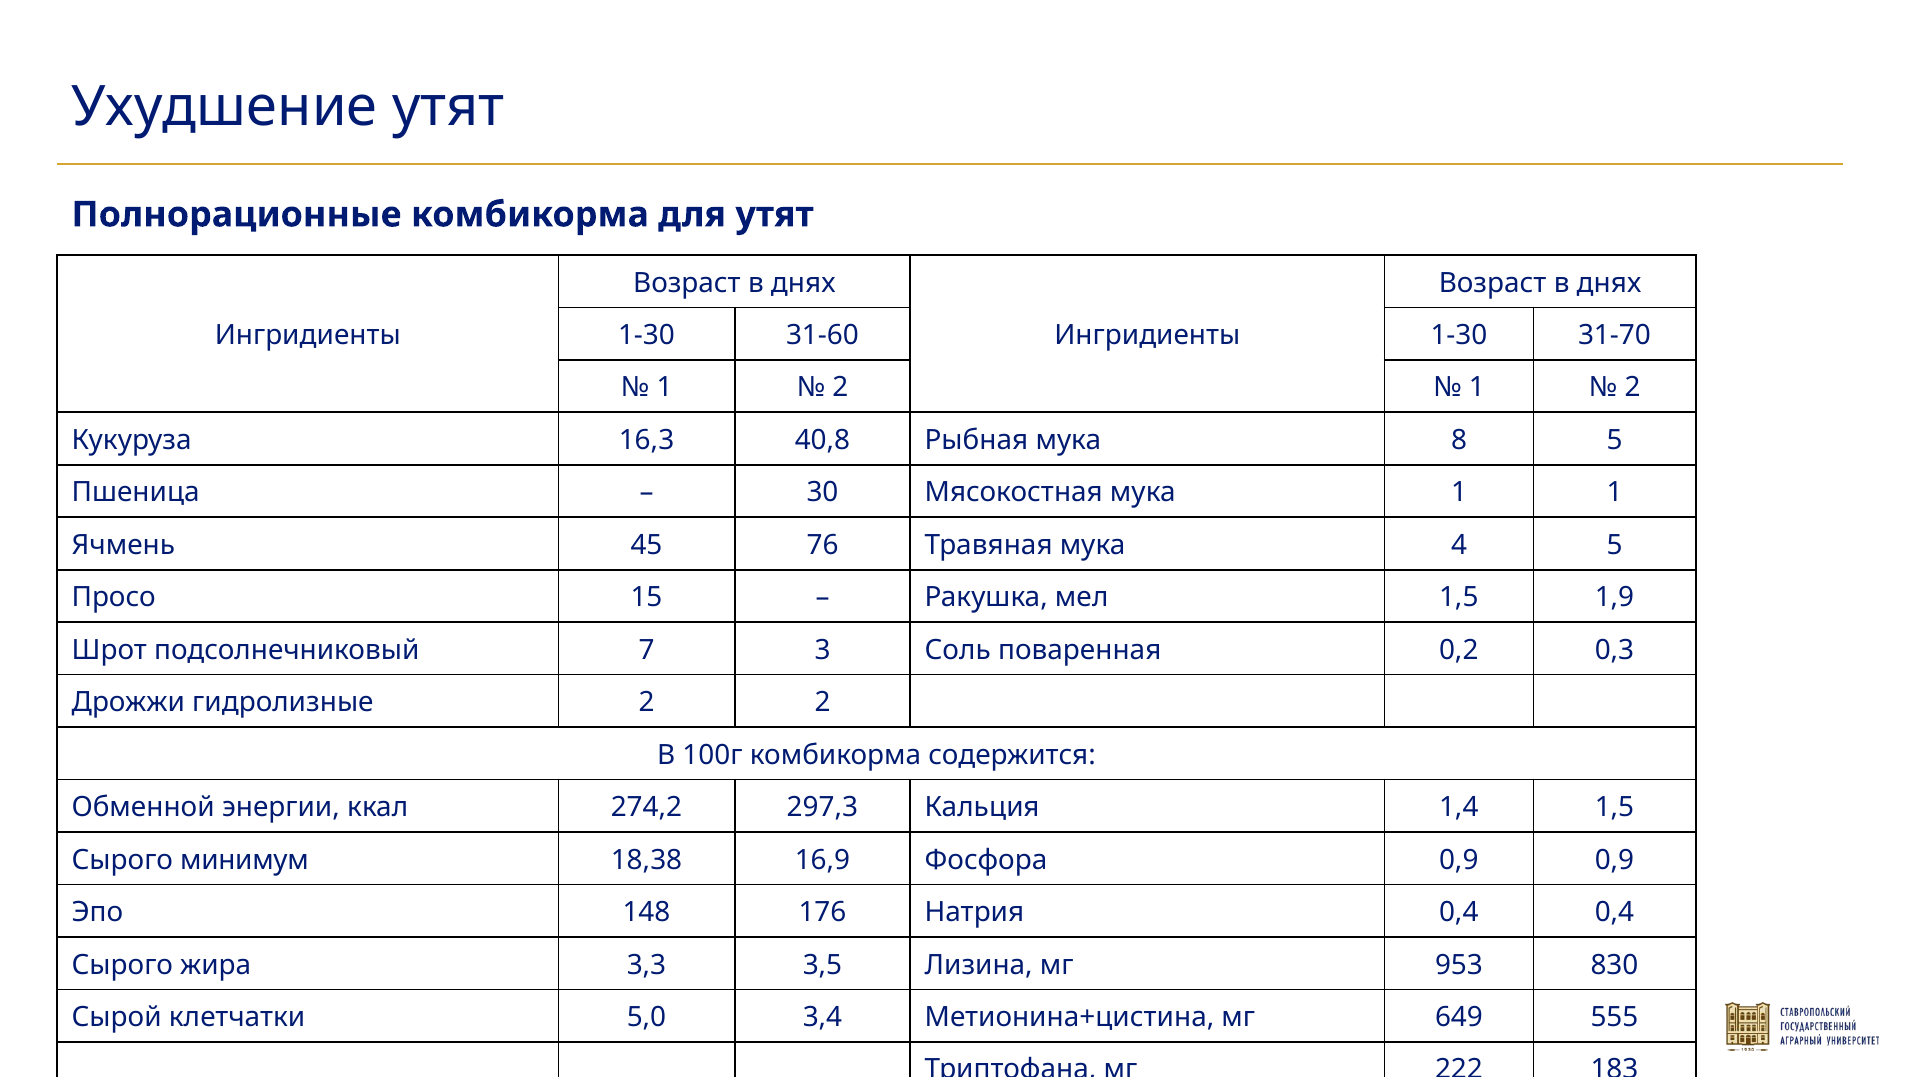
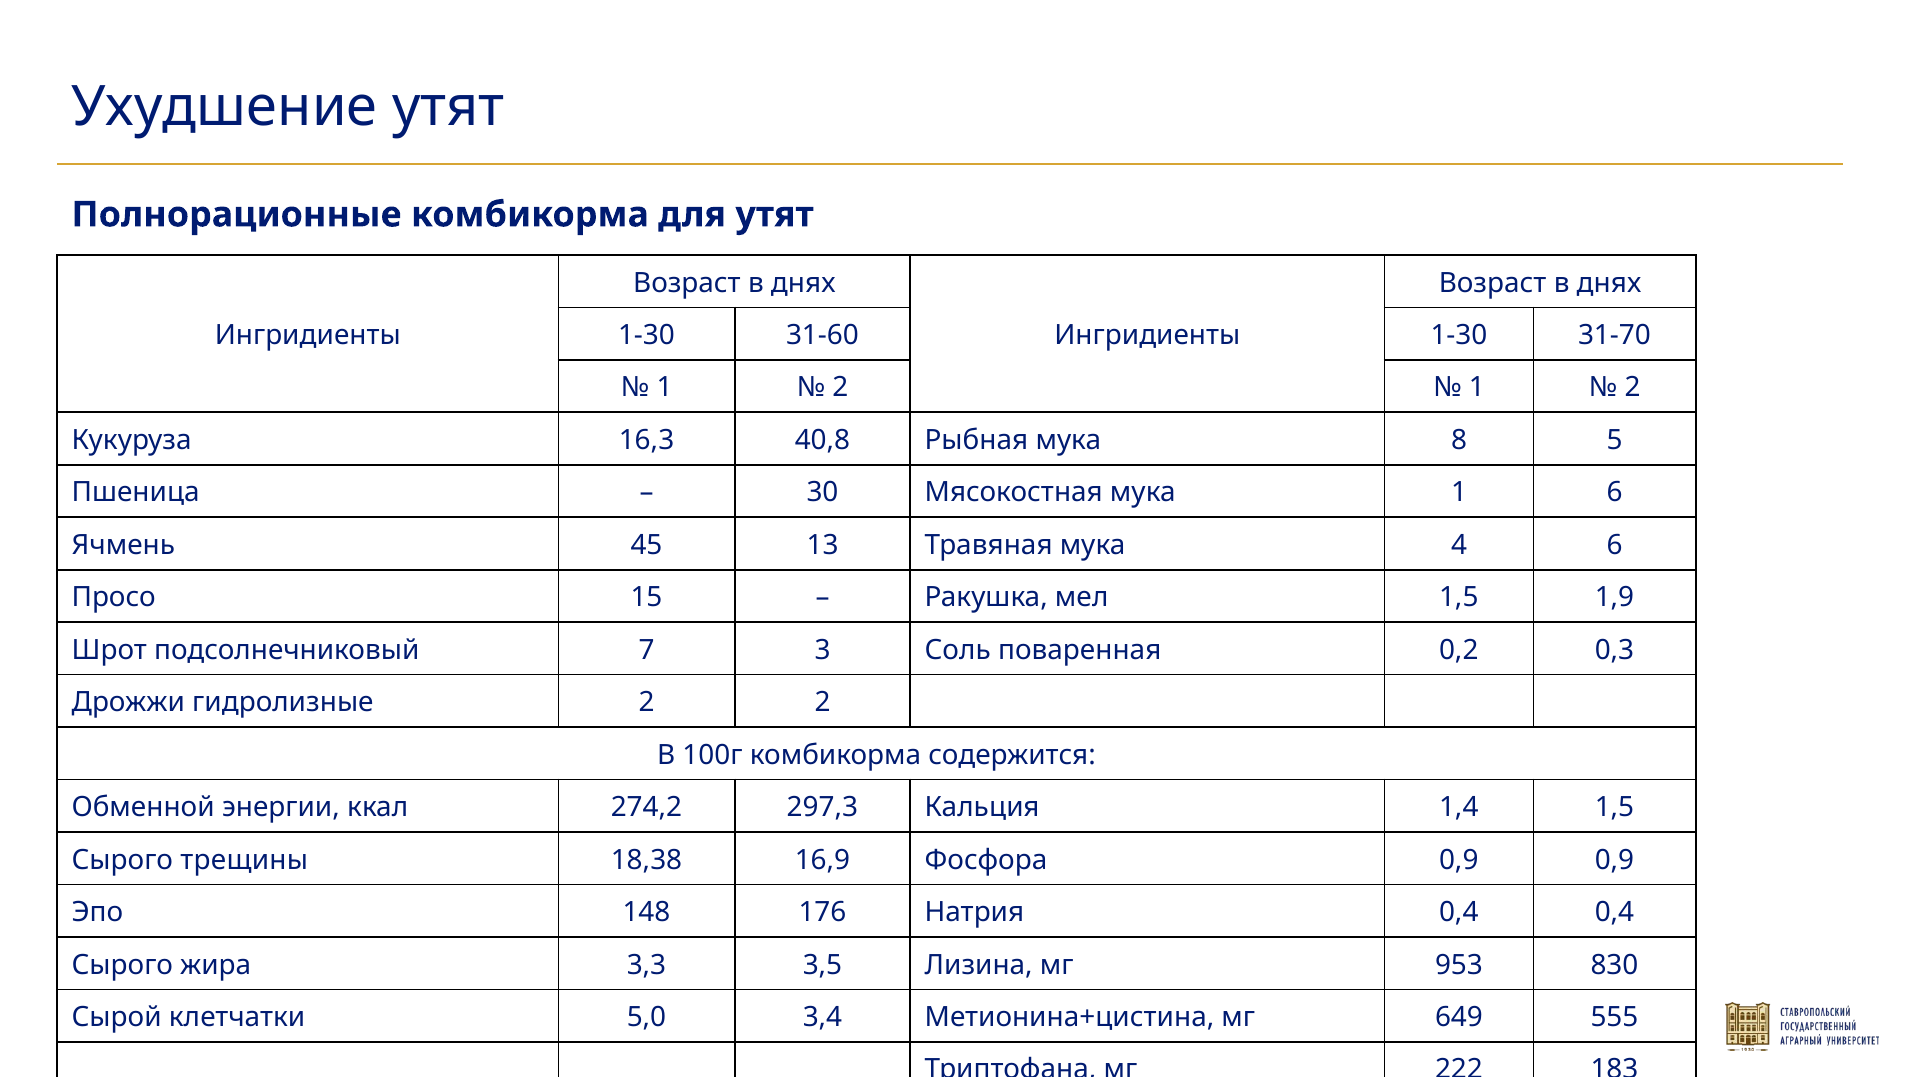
1 1: 1 -> 6
76: 76 -> 13
4 5: 5 -> 6
минимум: минимум -> трещины
